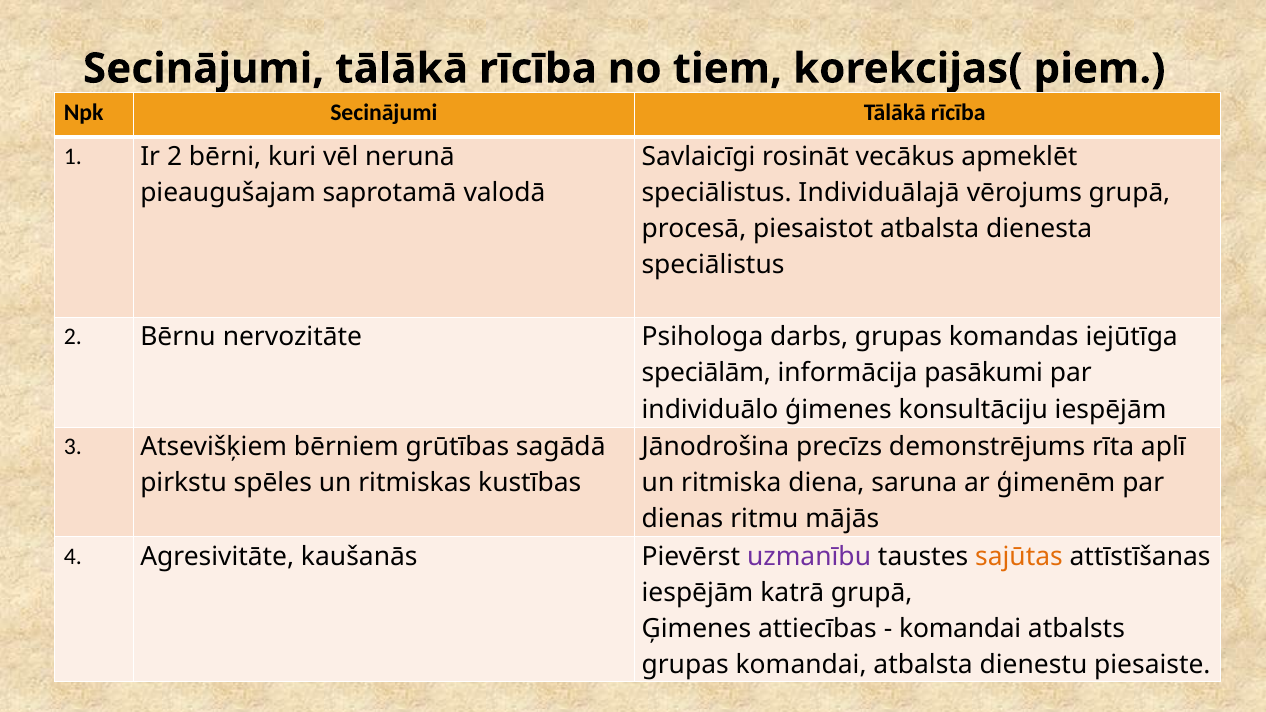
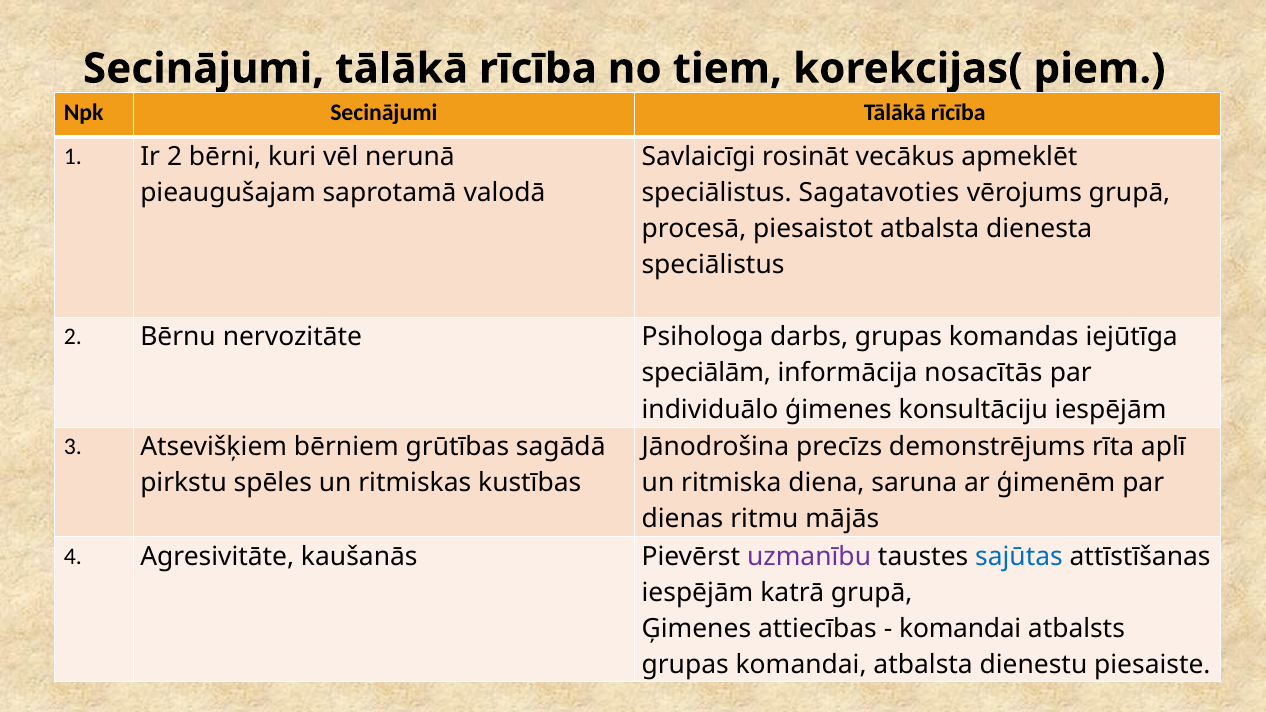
Individuālajā: Individuālajā -> Sagatavoties
pasākumi: pasākumi -> nosacītās
sajūtas colour: orange -> blue
